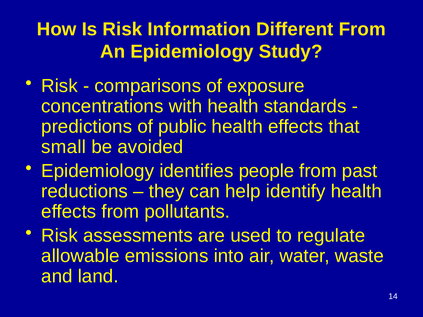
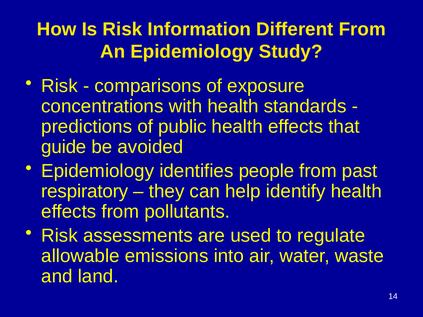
small: small -> guide
reductions: reductions -> respiratory
